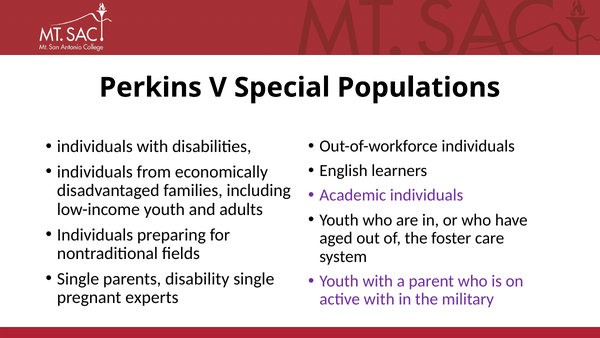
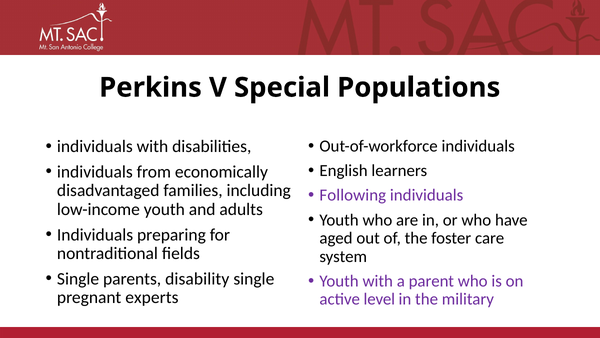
Academic: Academic -> Following
active with: with -> level
